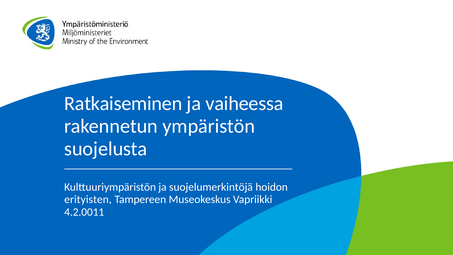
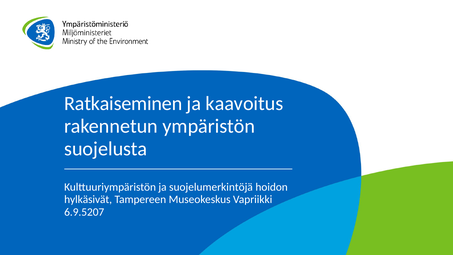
vaiheessa: vaiheessa -> kaavoitus
erityisten: erityisten -> hylkäsivät
4.2.0011: 4.2.0011 -> 6.9.5207
